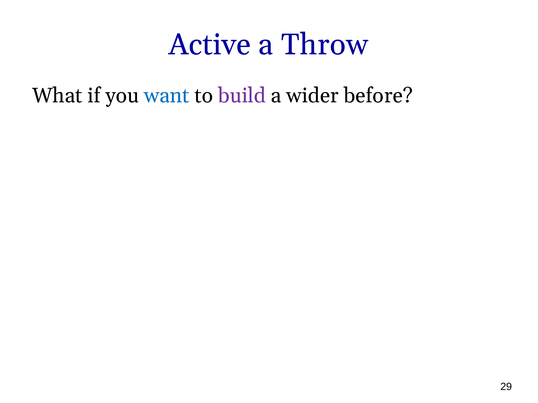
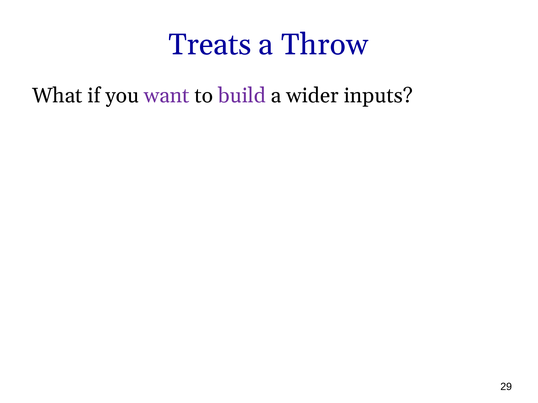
Active: Active -> Treats
want colour: blue -> purple
before: before -> inputs
